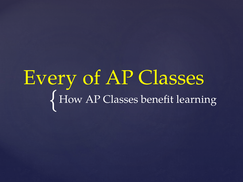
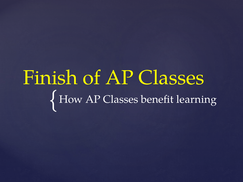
Every: Every -> Finish
